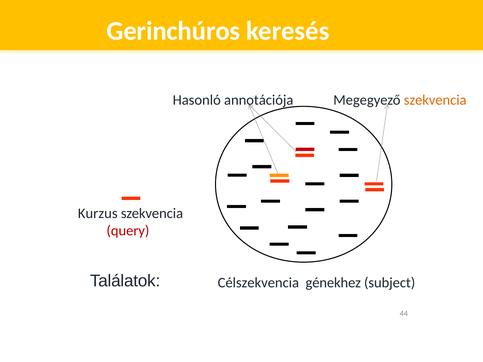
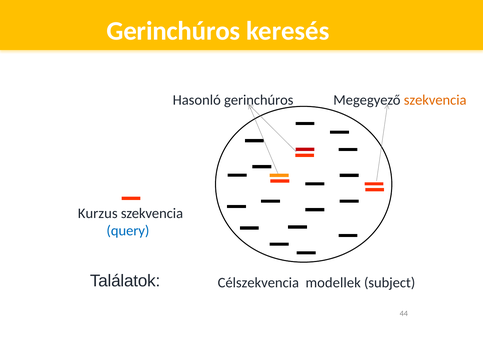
Hasonló annotációja: annotációja -> gerinchúros
query colour: red -> blue
génekhez: génekhez -> modellek
